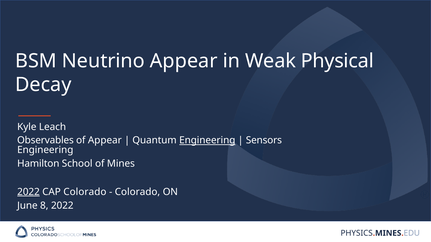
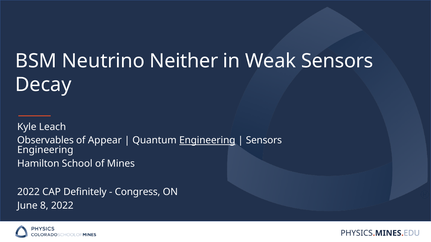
Neutrino Appear: Appear -> Neither
Weak Physical: Physical -> Sensors
2022 at (28, 192) underline: present -> none
CAP Colorado: Colorado -> Definitely
Colorado at (137, 192): Colorado -> Congress
